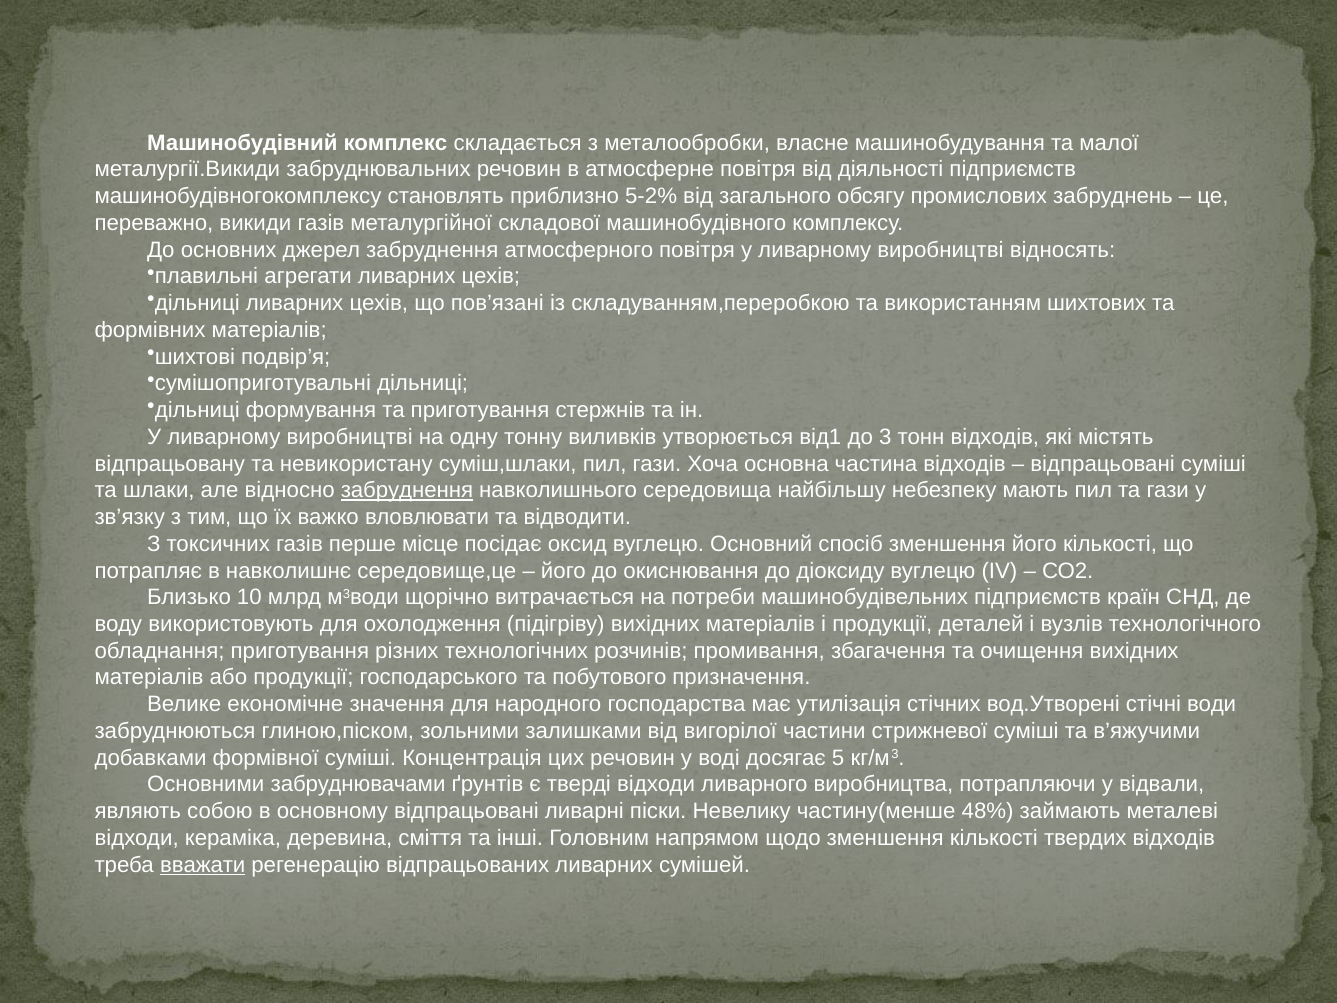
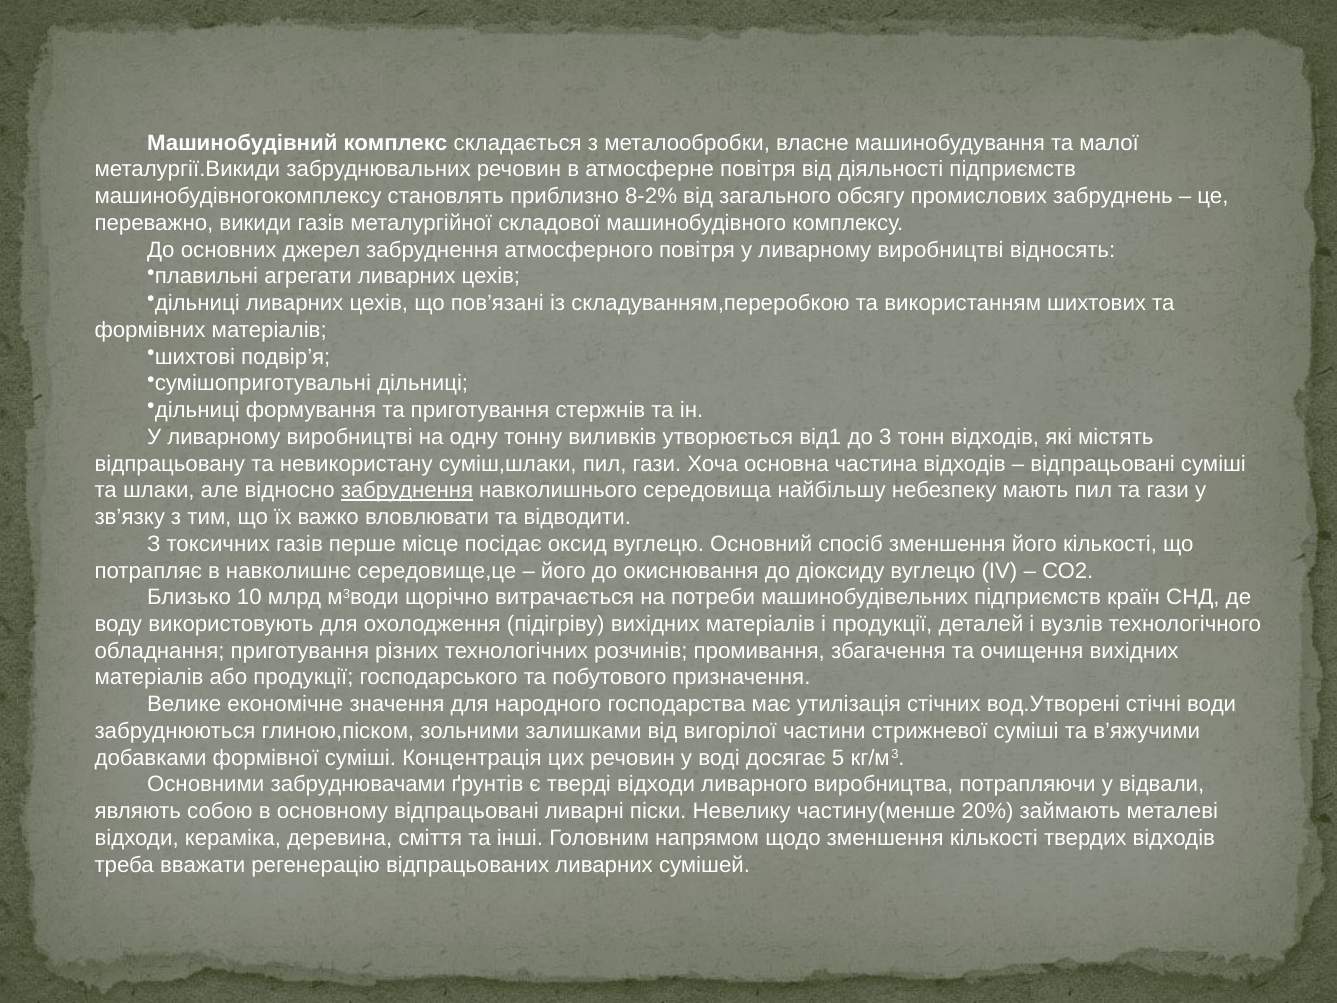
5-2%: 5-2% -> 8-2%
48%: 48% -> 20%
вважати underline: present -> none
